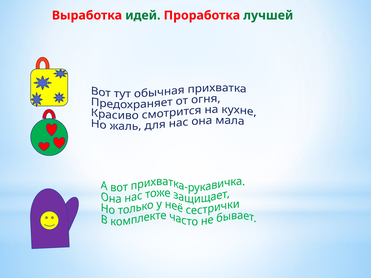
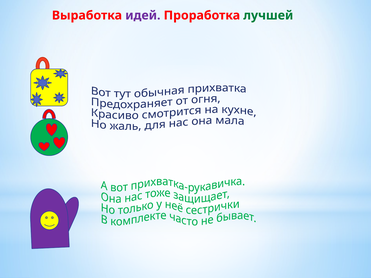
идей colour: green -> purple
